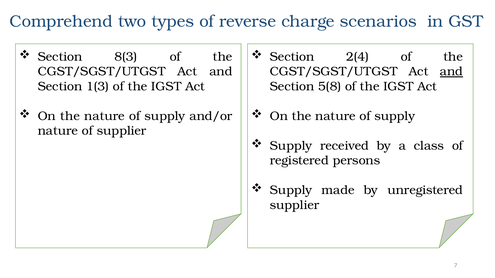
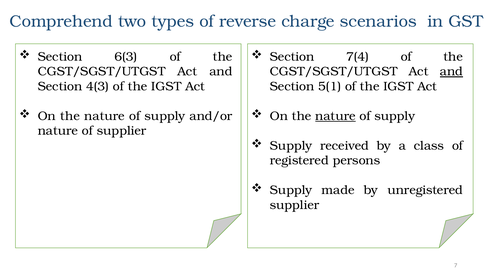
8(3: 8(3 -> 6(3
2(4: 2(4 -> 7(4
1(3: 1(3 -> 4(3
5(8: 5(8 -> 5(1
nature at (335, 116) underline: none -> present
